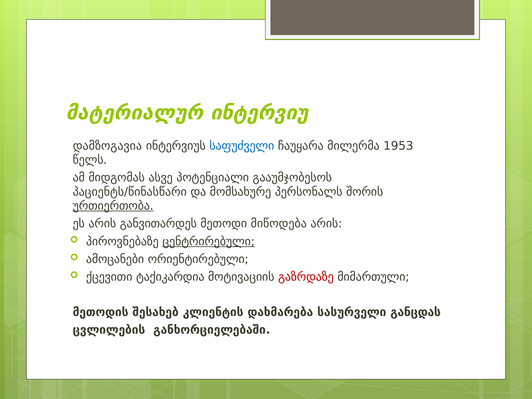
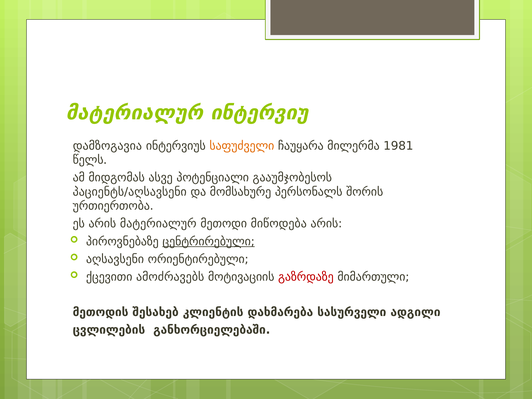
საფუძველი colour: blue -> orange
1953: 1953 -> 1981
პაციენტს/წინასწარი: პაციენტს/წინასწარი -> პაციენტს/აღსავსენი
ურთიერთობა underline: present -> none
არის განვითარდეს: განვითარდეს -> მატერიალურ
ამოცანები: ამოცანები -> აღსავსენი
ტაქიკარდია: ტაქიკარდია -> ამოძრავებს
განცდას: განცდას -> ადგილი
